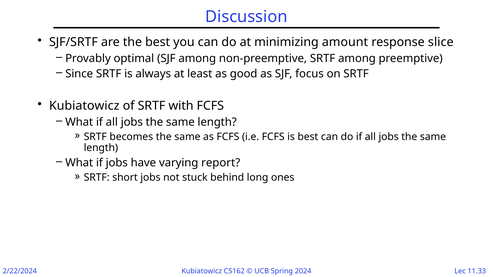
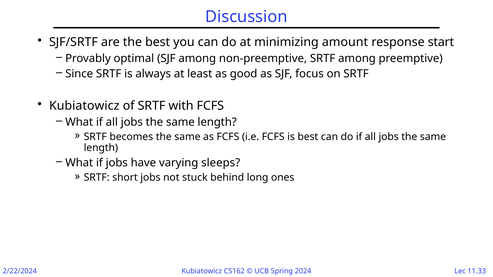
slice: slice -> start
report: report -> sleeps
